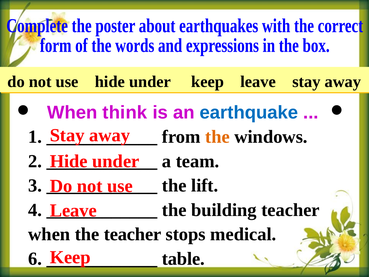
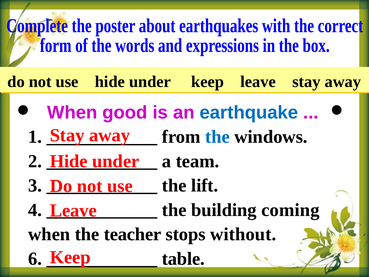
think: think -> good
the at (217, 137) colour: orange -> blue
building teacher: teacher -> coming
medical: medical -> without
